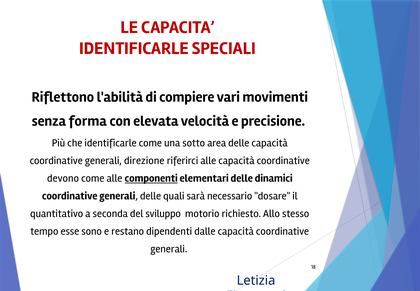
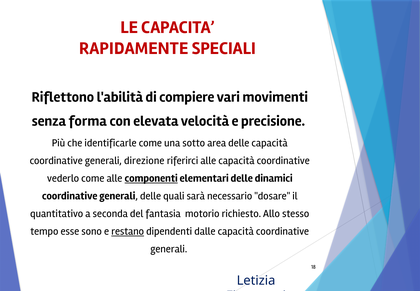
IDENTIFICARLE at (134, 48): IDENTIFICARLE -> RAPIDAMENTE
devono: devono -> vederlo
sviluppo: sviluppo -> fantasia
restano underline: none -> present
